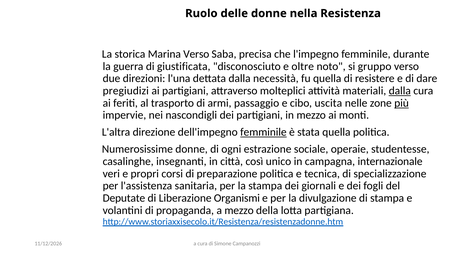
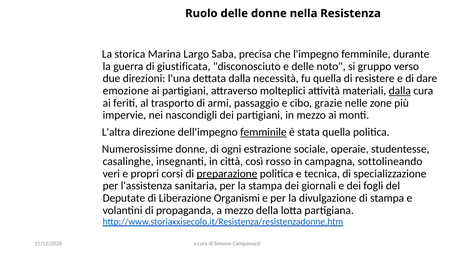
Marina Verso: Verso -> Largo
e oltre: oltre -> delle
pregiudizi: pregiudizi -> emozione
uscita: uscita -> grazie
più underline: present -> none
unico: unico -> rosso
internazionale: internazionale -> sottolineando
preparazione underline: none -> present
